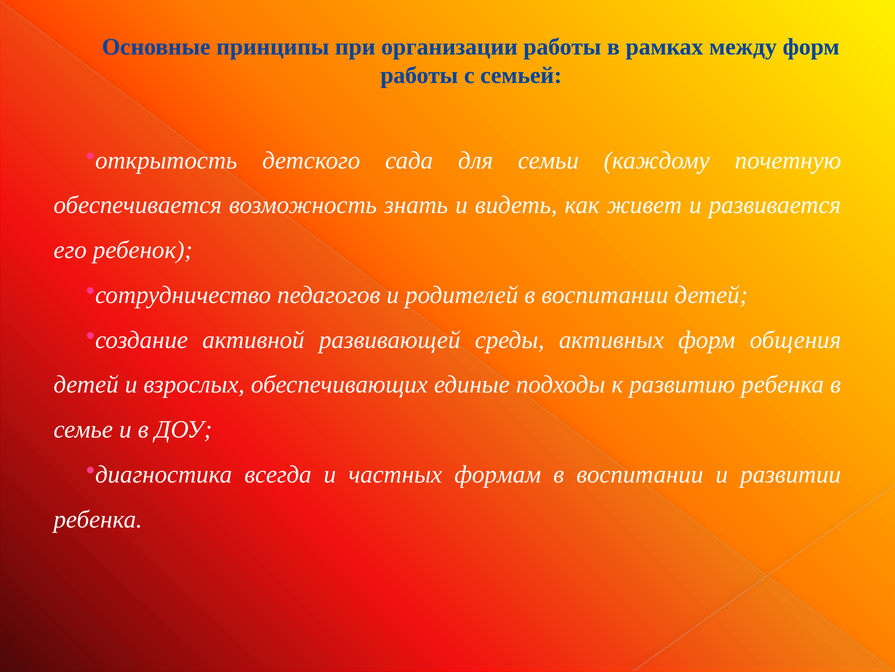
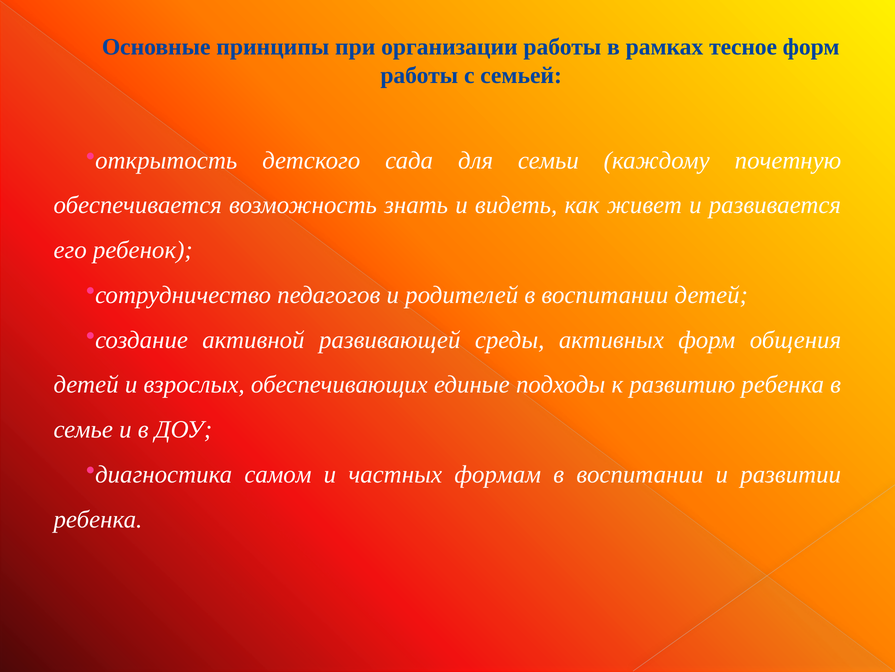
между: между -> тесное
всегда: всегда -> самом
